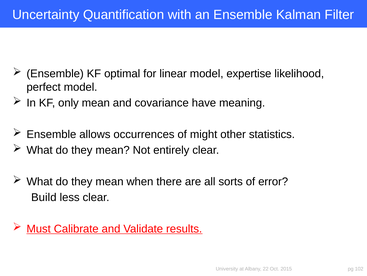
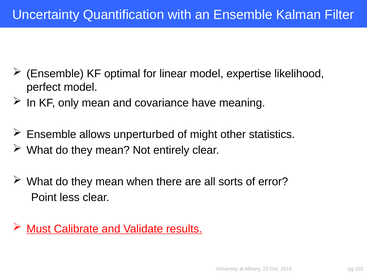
occurrences: occurrences -> unperturbed
Build: Build -> Point
